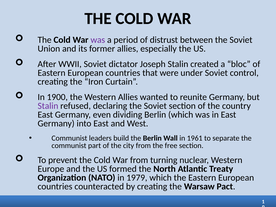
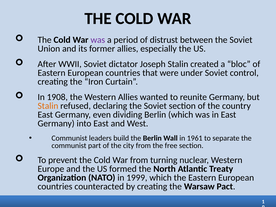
1900: 1900 -> 1908
Stalin at (48, 106) colour: purple -> orange
1979: 1979 -> 1999
